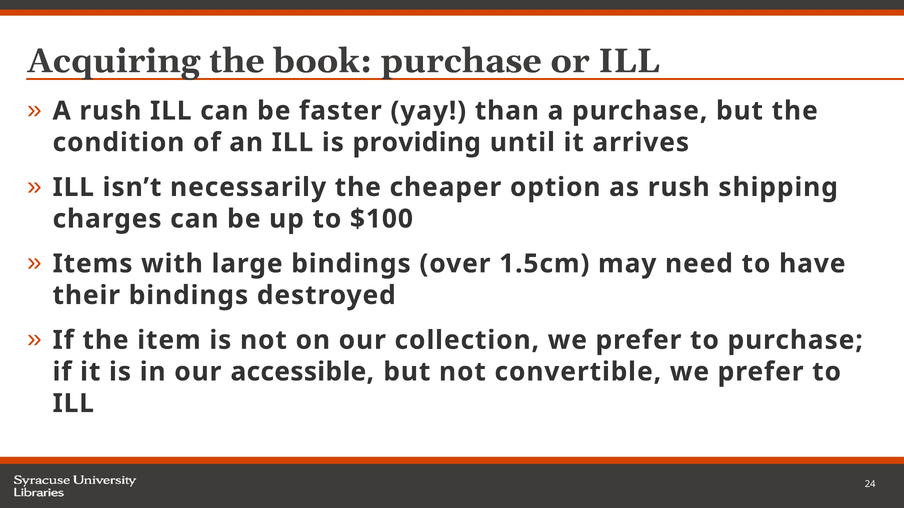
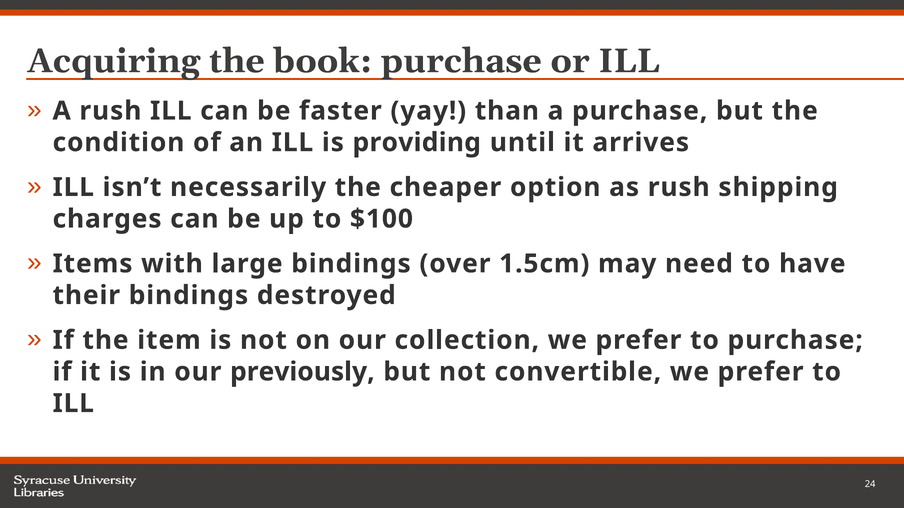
accessible: accessible -> previously
